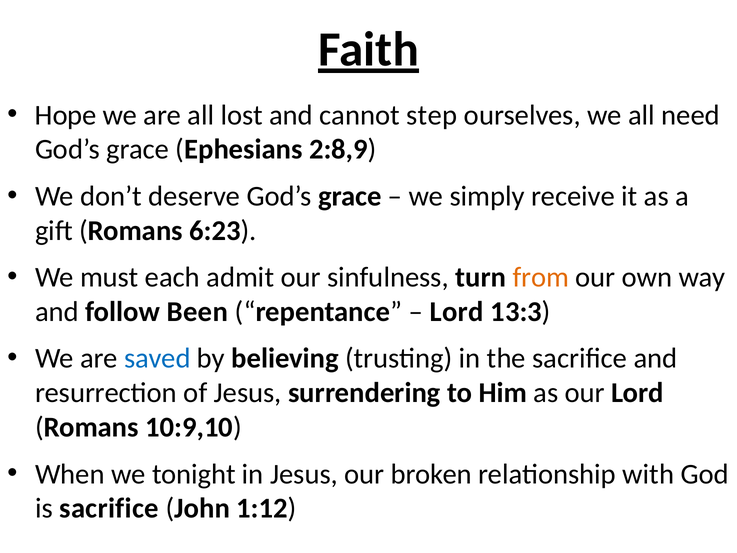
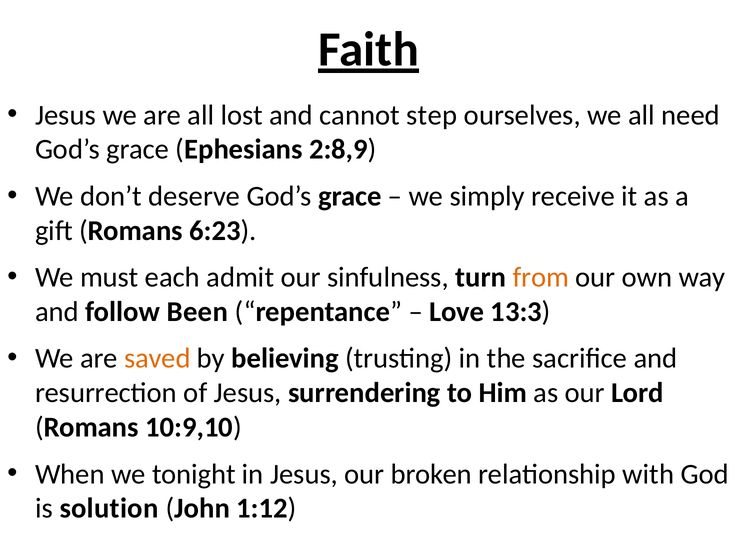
Hope at (66, 115): Hope -> Jesus
Lord at (457, 312): Lord -> Love
saved colour: blue -> orange
is sacrifice: sacrifice -> solution
